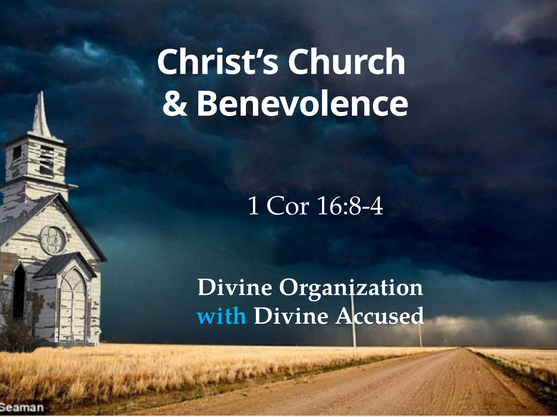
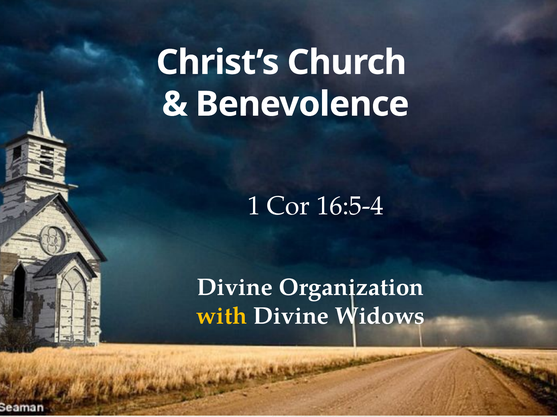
16:8-4: 16:8-4 -> 16:5-4
with colour: light blue -> yellow
Accused: Accused -> Widows
